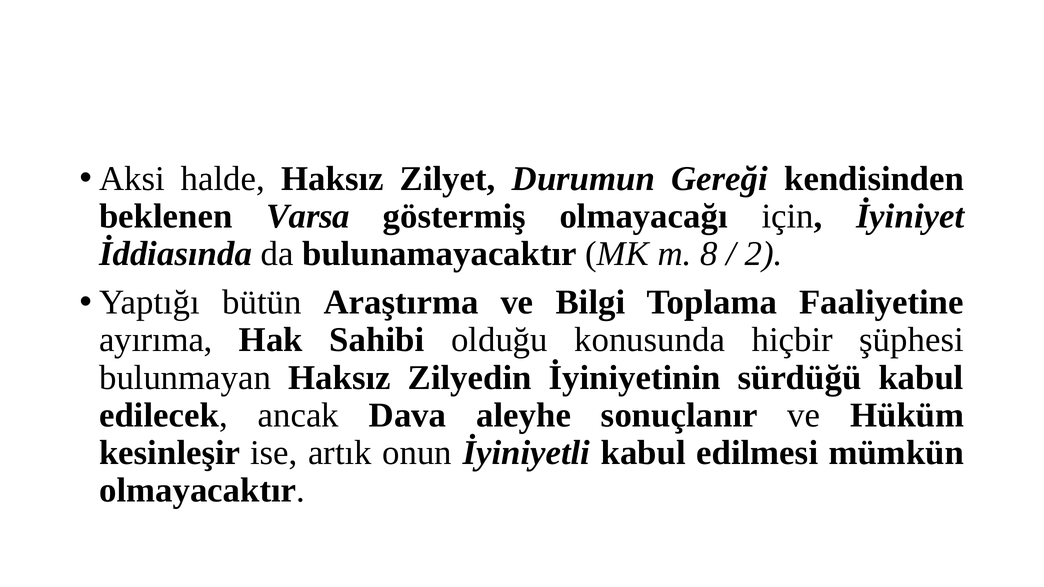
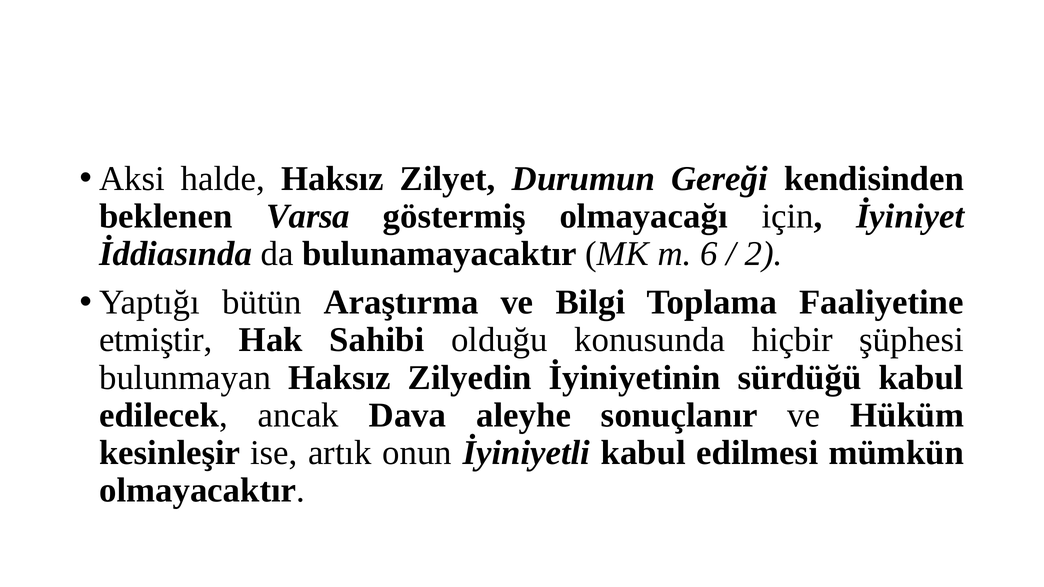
8: 8 -> 6
ayırıma: ayırıma -> etmiştir
